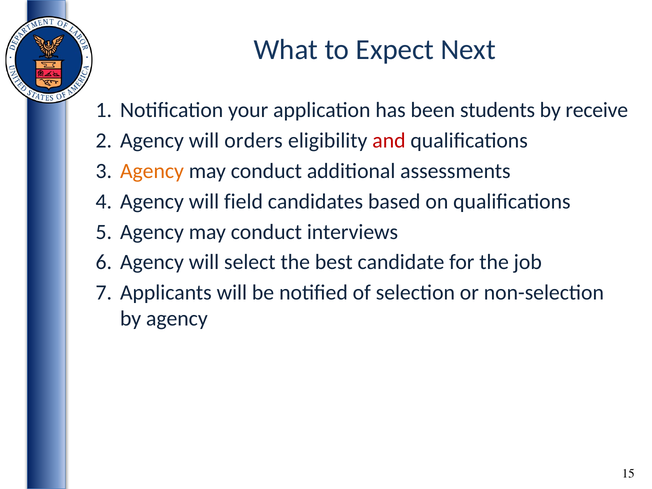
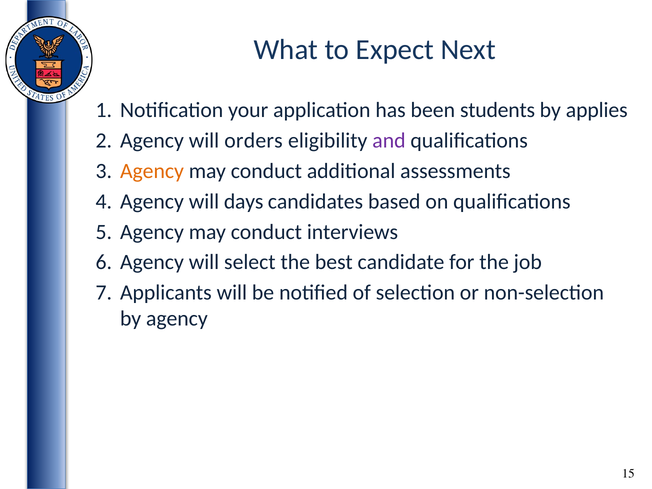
receive: receive -> applies
and colour: red -> purple
field: field -> days
